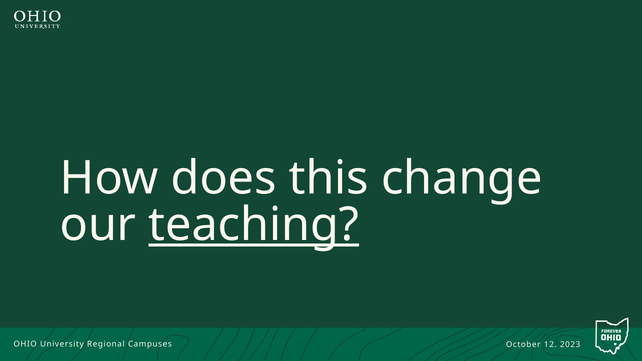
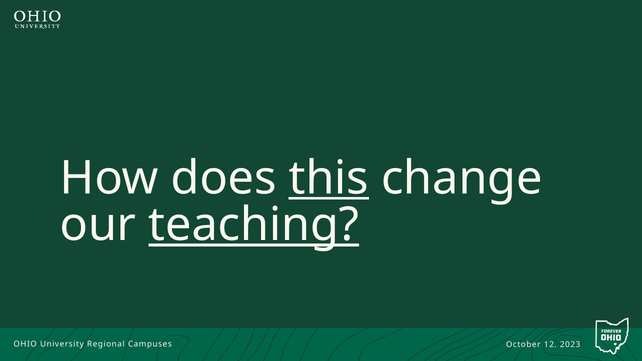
this underline: none -> present
